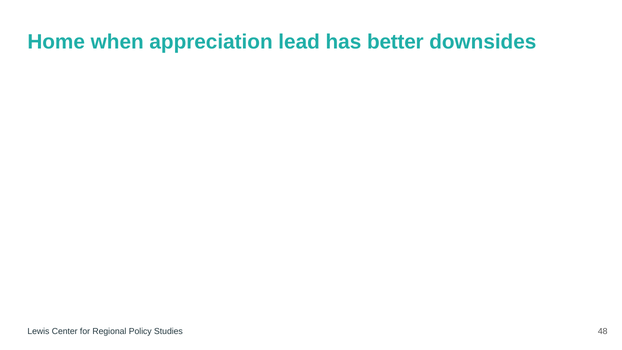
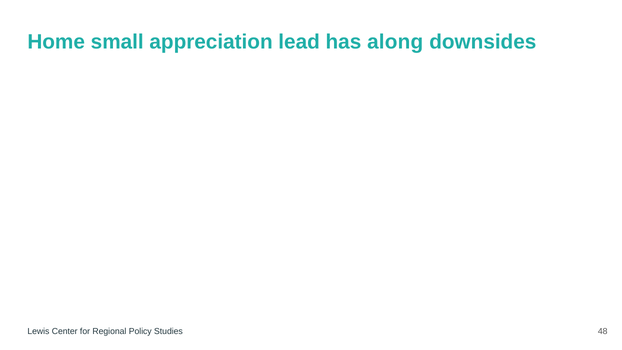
when: when -> small
better: better -> along
